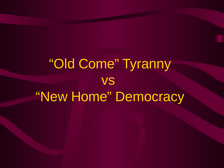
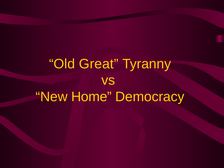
Come: Come -> Great
